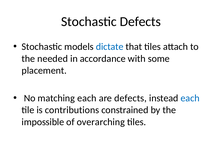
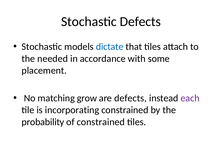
matching each: each -> grow
each at (190, 98) colour: blue -> purple
contributions: contributions -> incorporating
impossible: impossible -> probability
of overarching: overarching -> constrained
